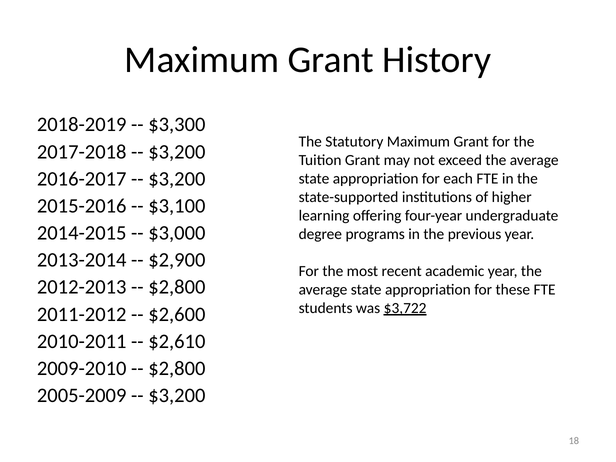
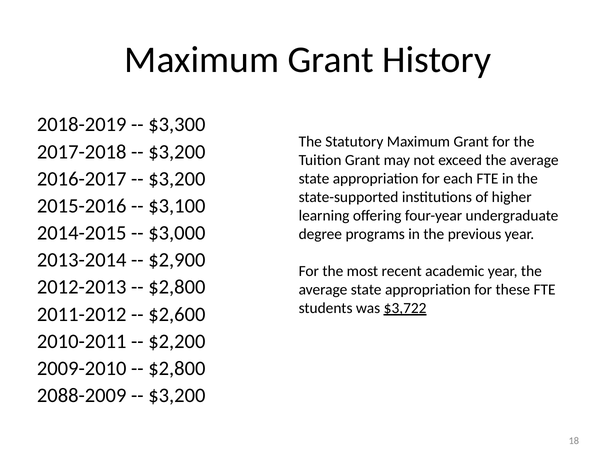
$2,610: $2,610 -> $2,200
2005-2009: 2005-2009 -> 2088-2009
